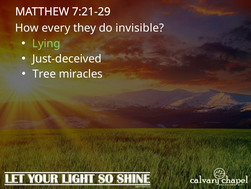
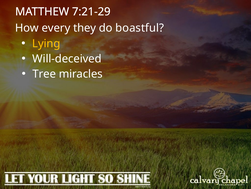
invisible: invisible -> boastful
Lying colour: light green -> yellow
Just-deceived: Just-deceived -> Will-deceived
